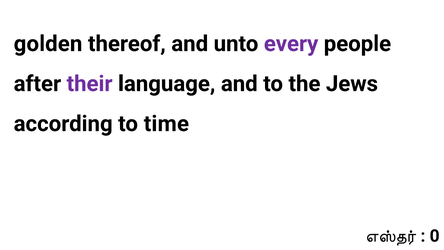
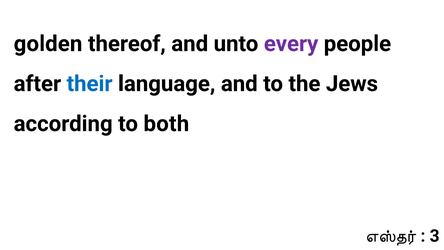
their colour: purple -> blue
time: time -> both
0: 0 -> 3
